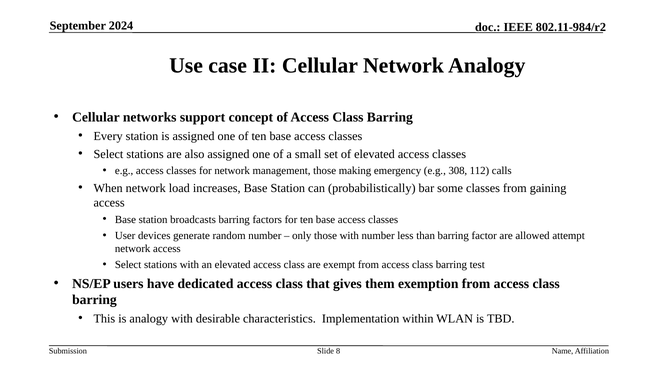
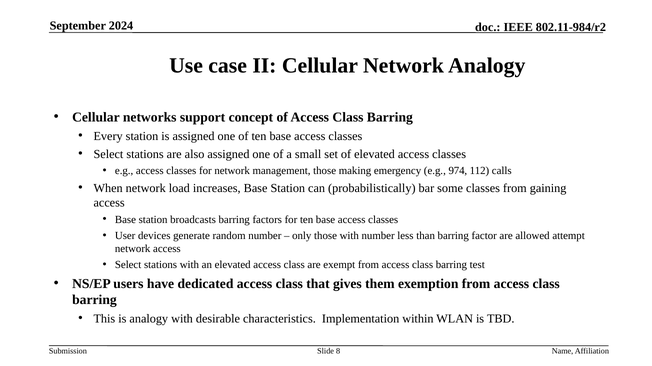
308: 308 -> 974
